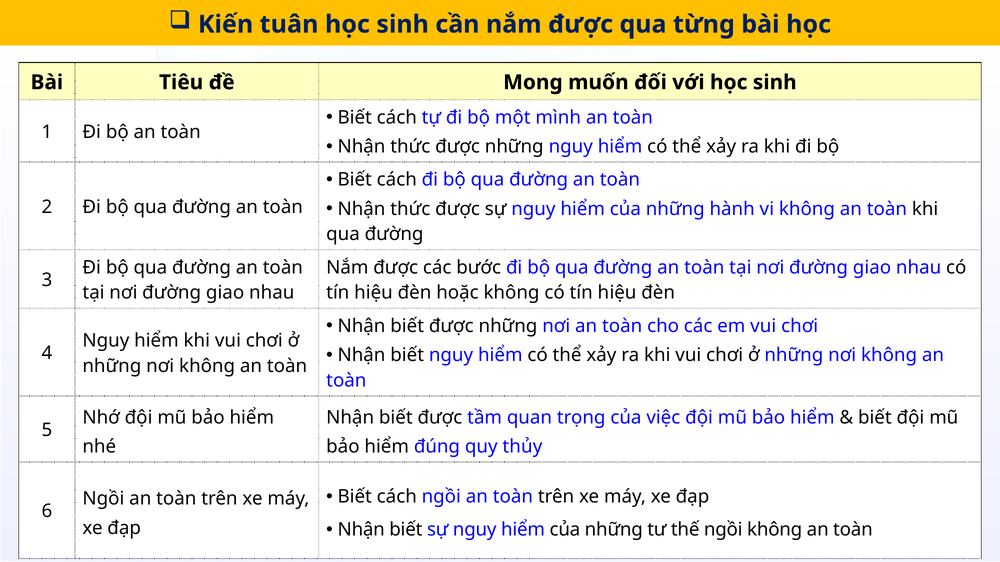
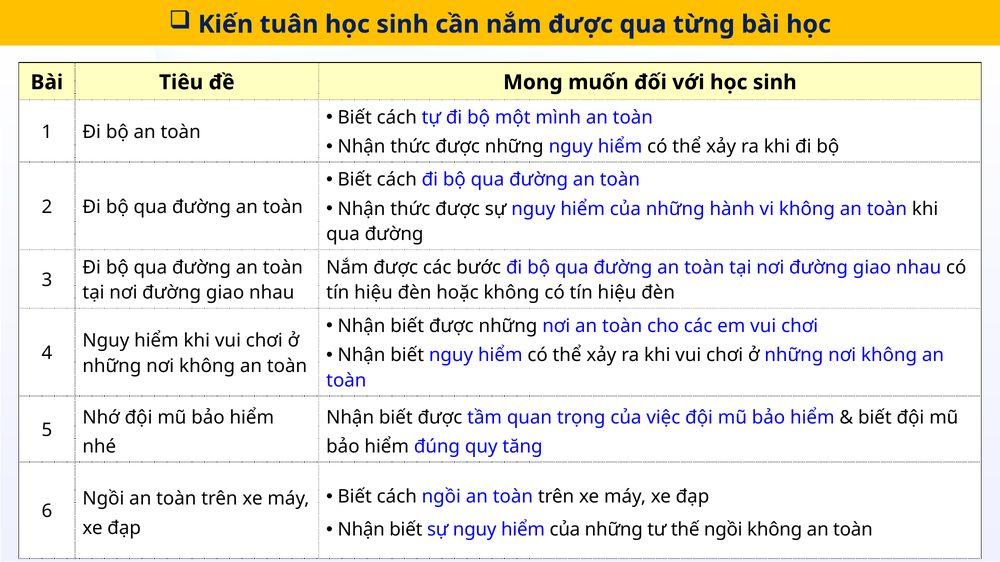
thủy: thủy -> tăng
